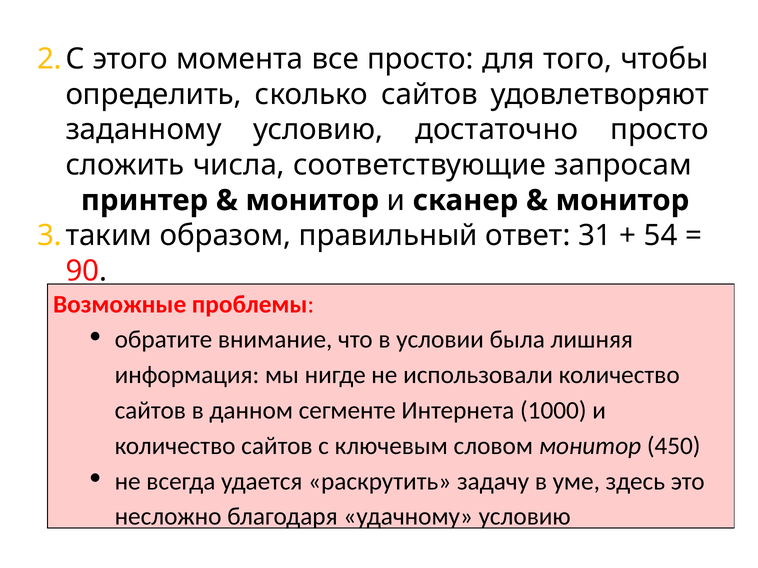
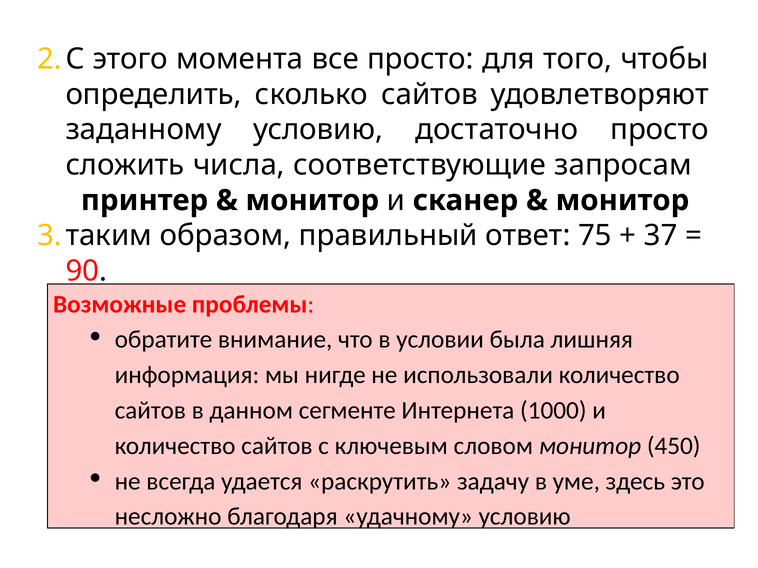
31: 31 -> 75
54: 54 -> 37
